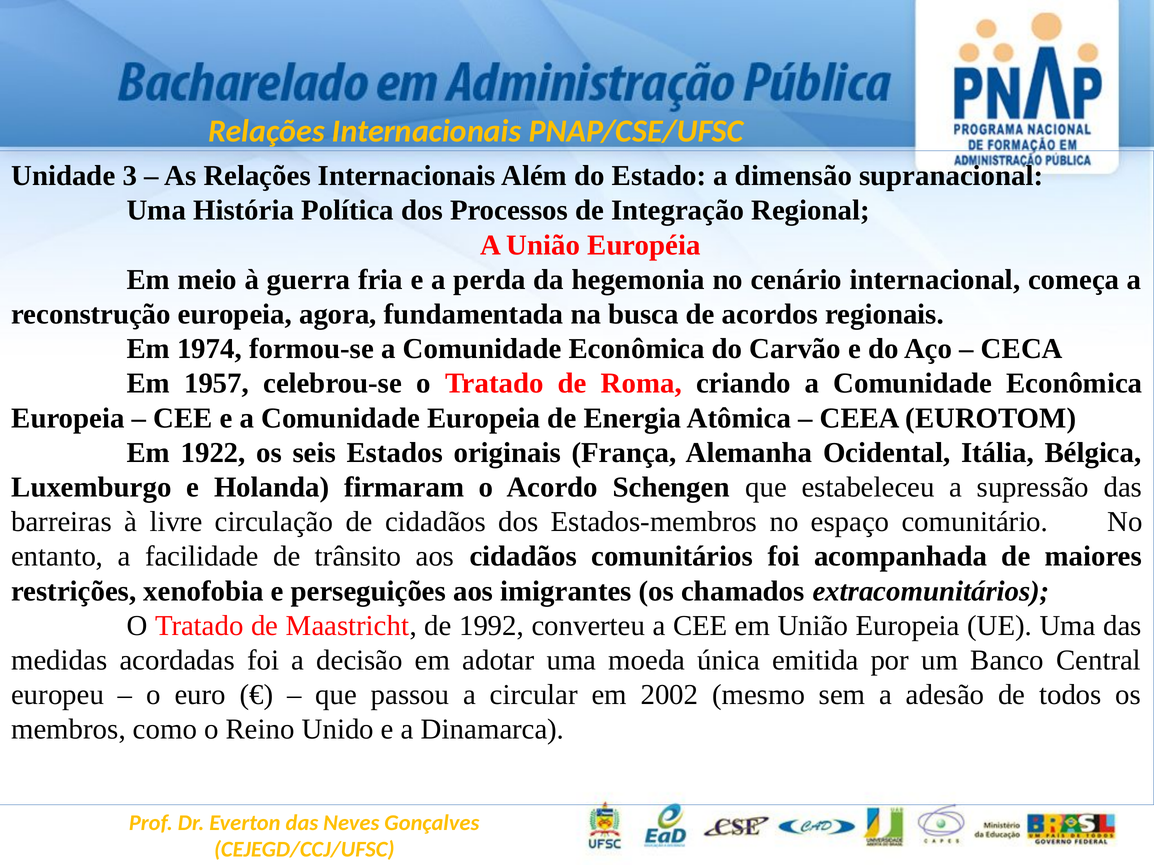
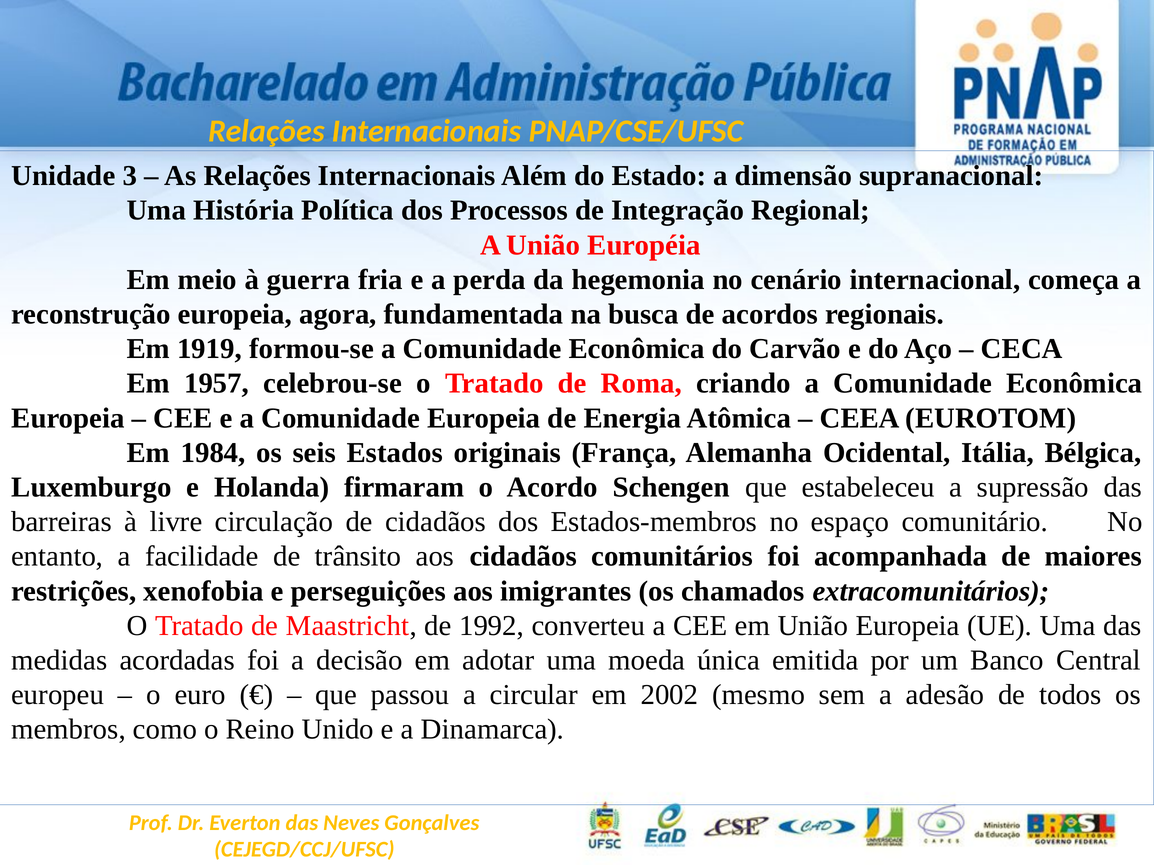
1974: 1974 -> 1919
1922: 1922 -> 1984
